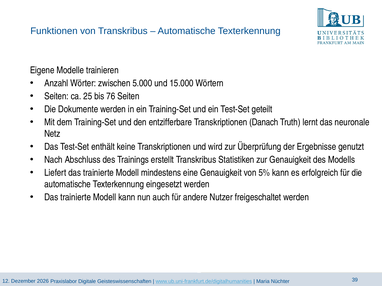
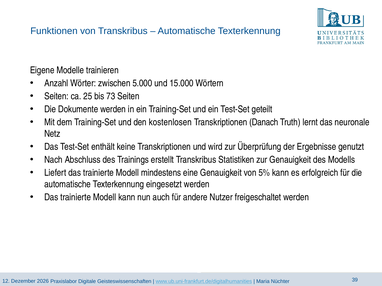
76: 76 -> 73
entzifferbare: entzifferbare -> kostenlosen
